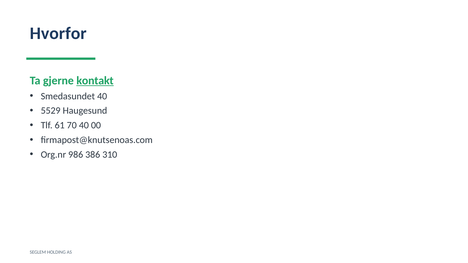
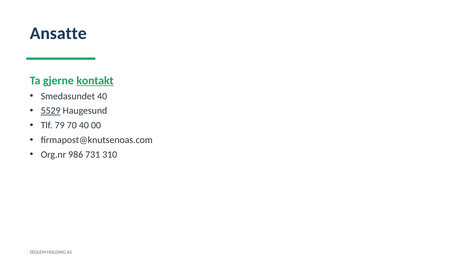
Hvorfor: Hvorfor -> Ansatte
5529 underline: none -> present
61: 61 -> 79
386: 386 -> 731
